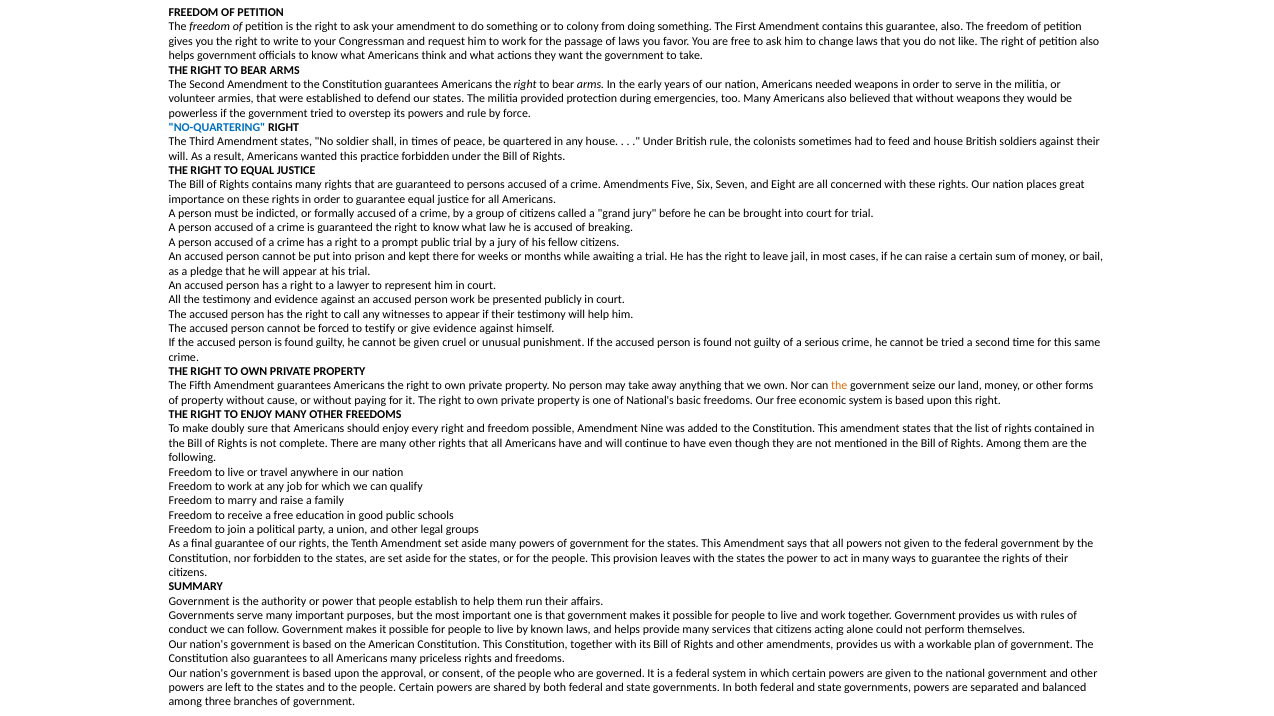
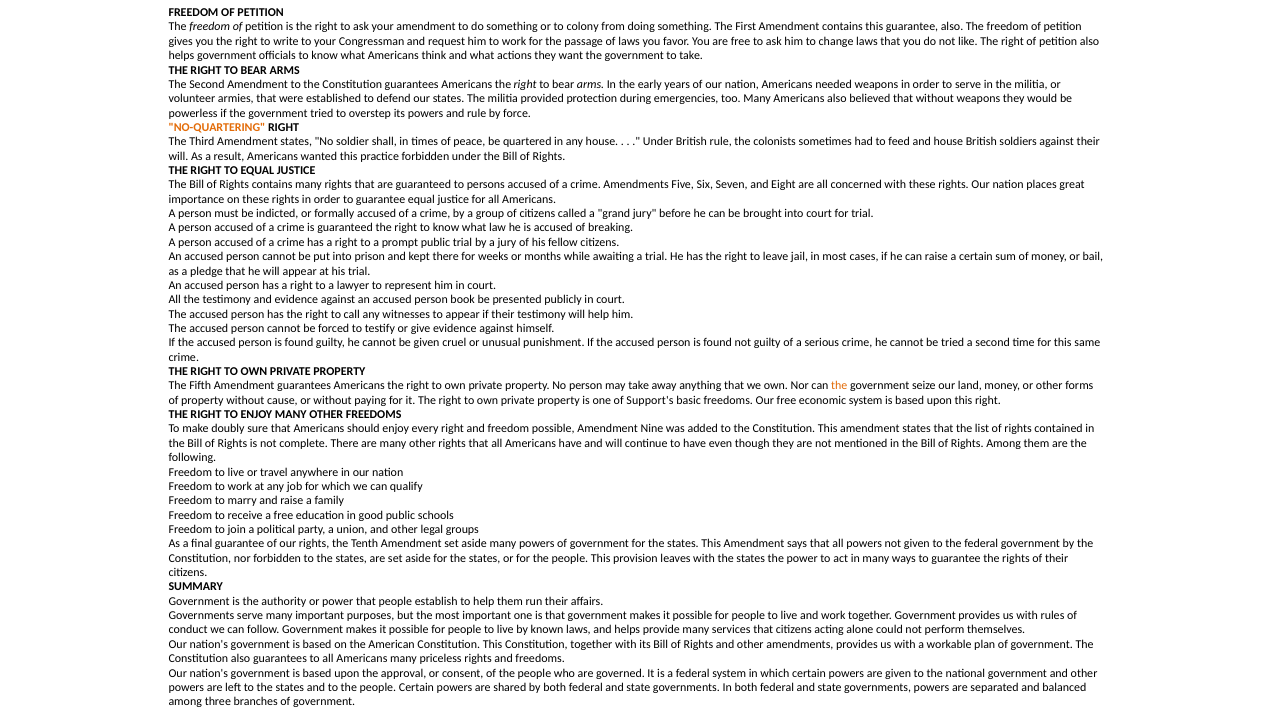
NO-QUARTERING colour: blue -> orange
person work: work -> book
National's: National's -> Support's
